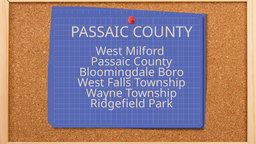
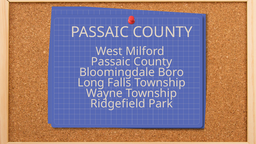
West at (91, 83): West -> Long
